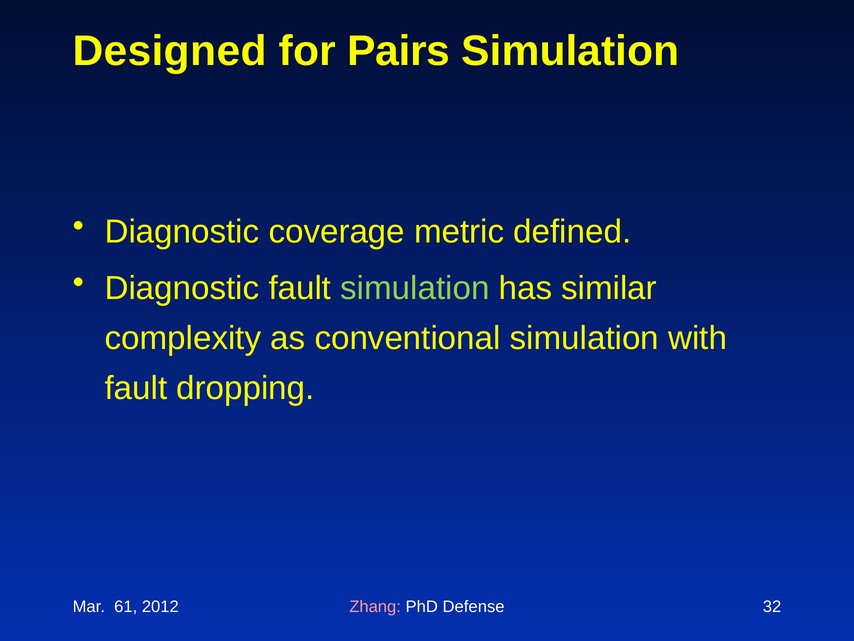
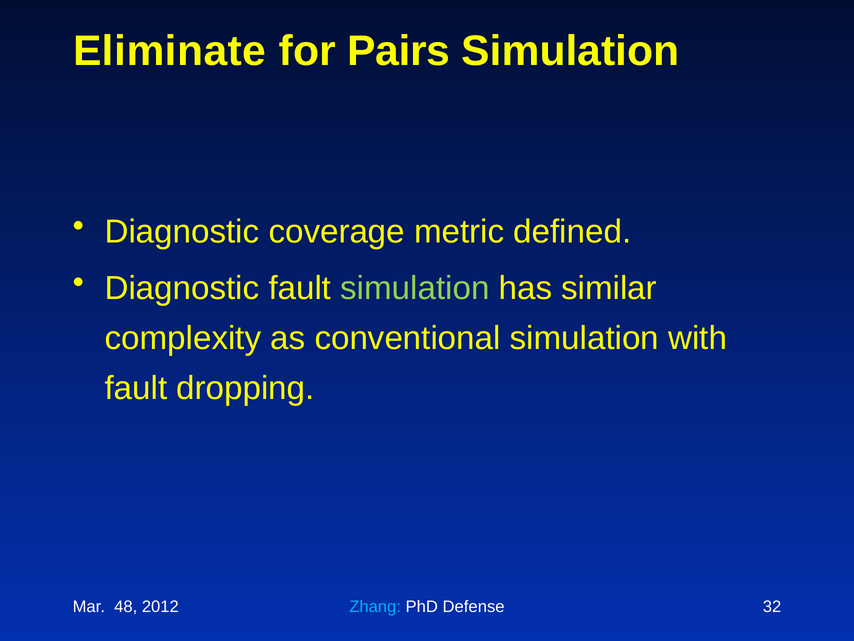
Designed: Designed -> Eliminate
61: 61 -> 48
Zhang colour: pink -> light blue
